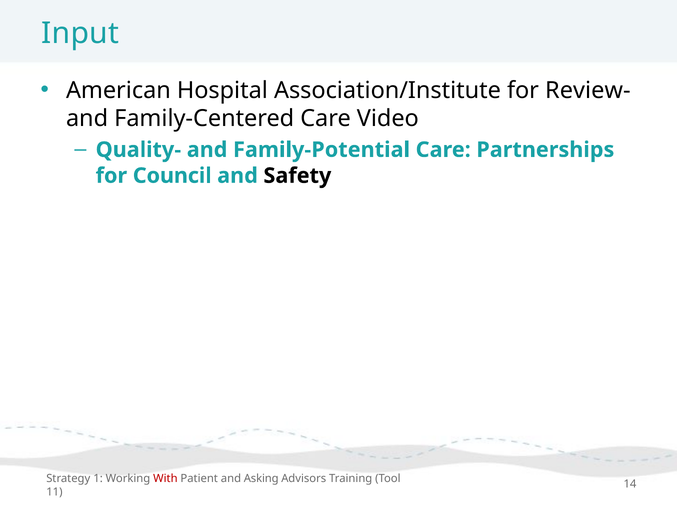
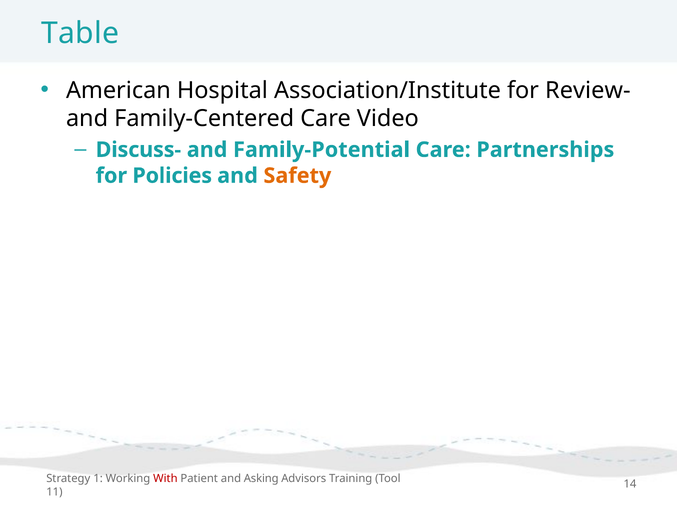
Input: Input -> Table
Quality-: Quality- -> Discuss-
Council: Council -> Policies
Safety colour: black -> orange
